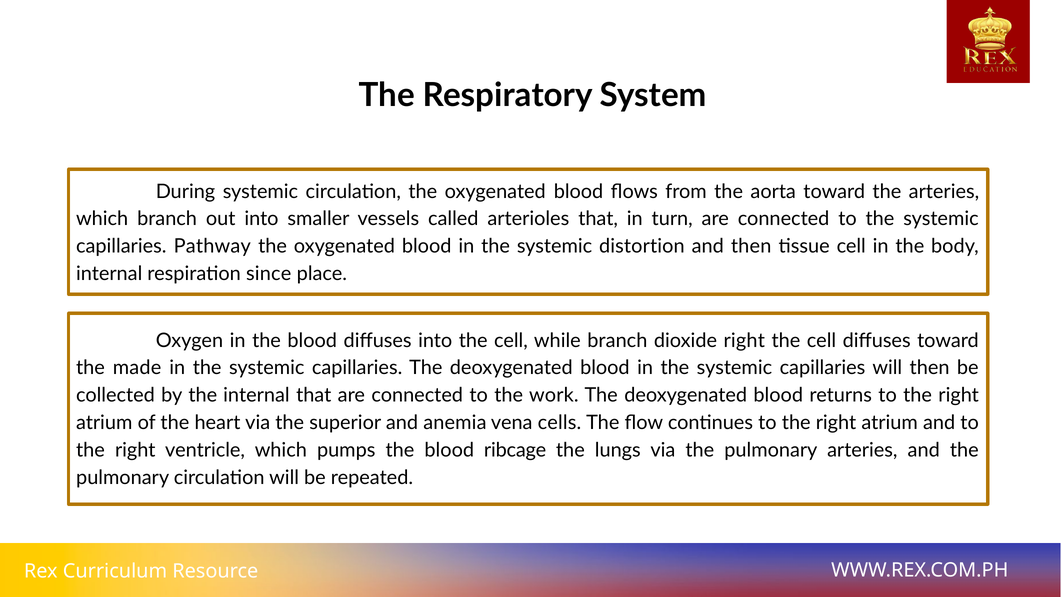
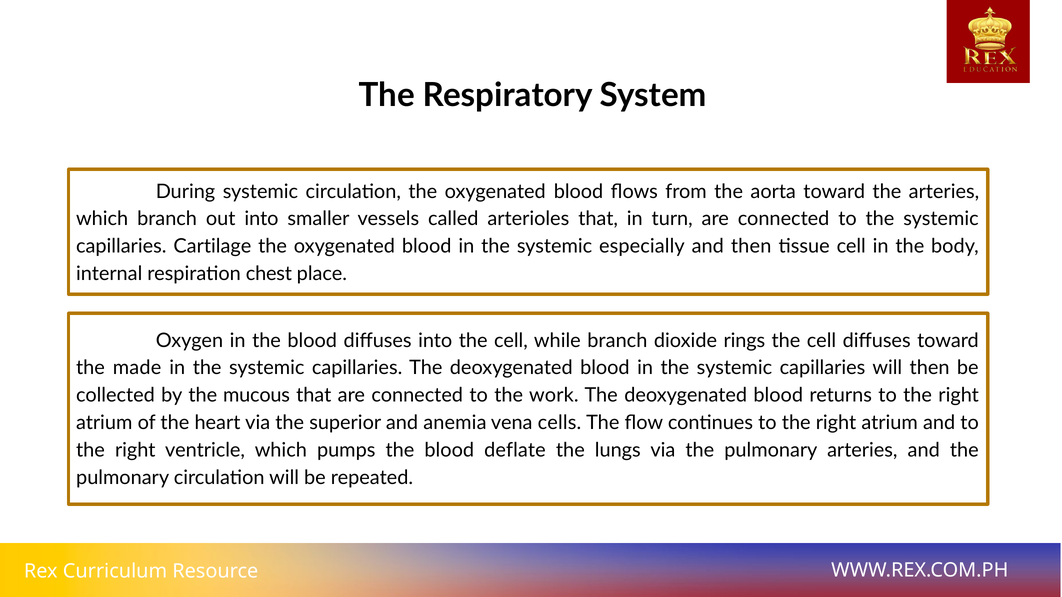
Pathway: Pathway -> Cartilage
distortion: distortion -> especially
since: since -> chest
dioxide right: right -> rings
the internal: internal -> mucous
ribcage: ribcage -> deflate
